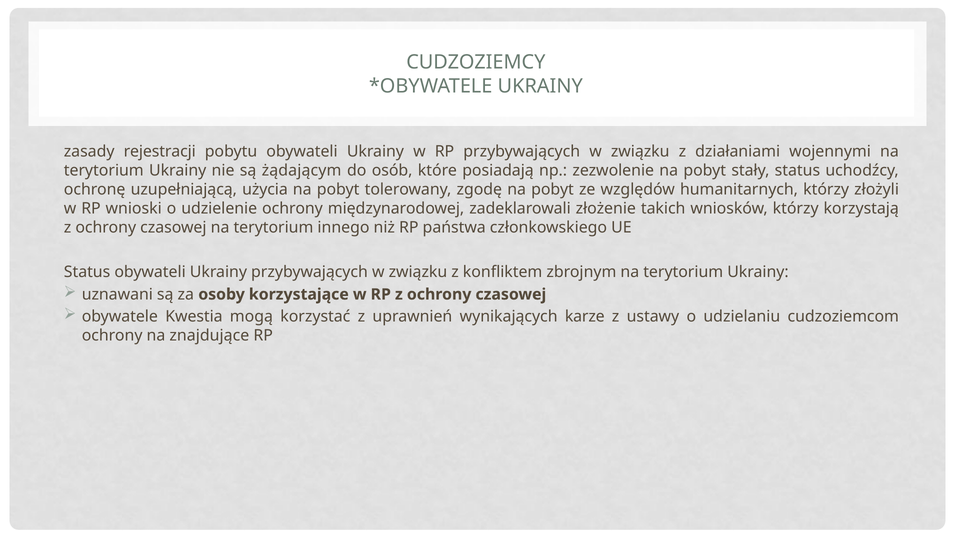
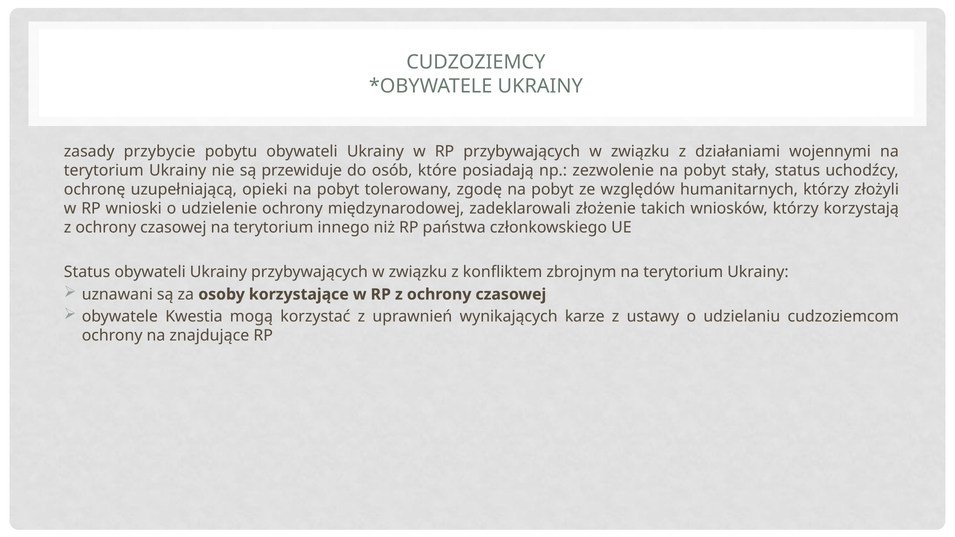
rejestracji: rejestracji -> przybycie
żądającym: żądającym -> przewiduje
użycia: użycia -> opieki
